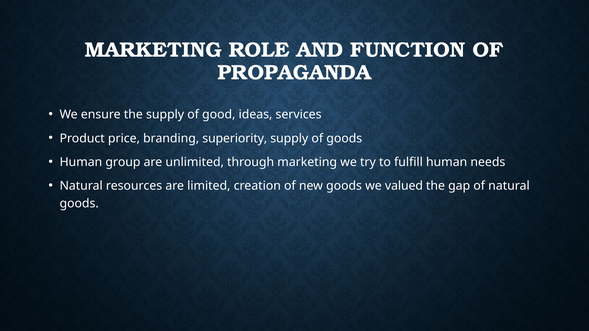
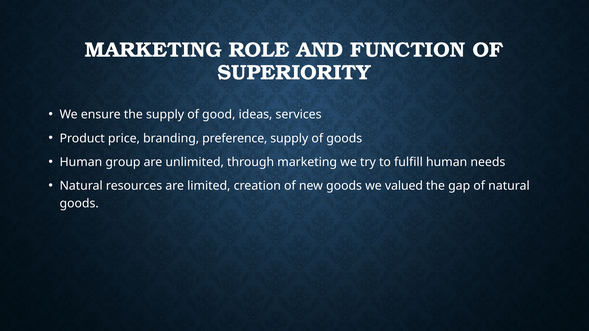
PROPAGANDA: PROPAGANDA -> SUPERIORITY
superiority: superiority -> preference
